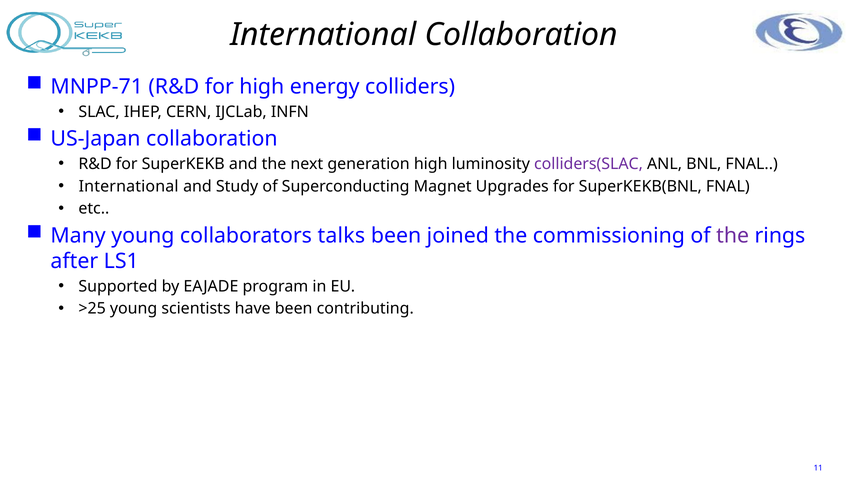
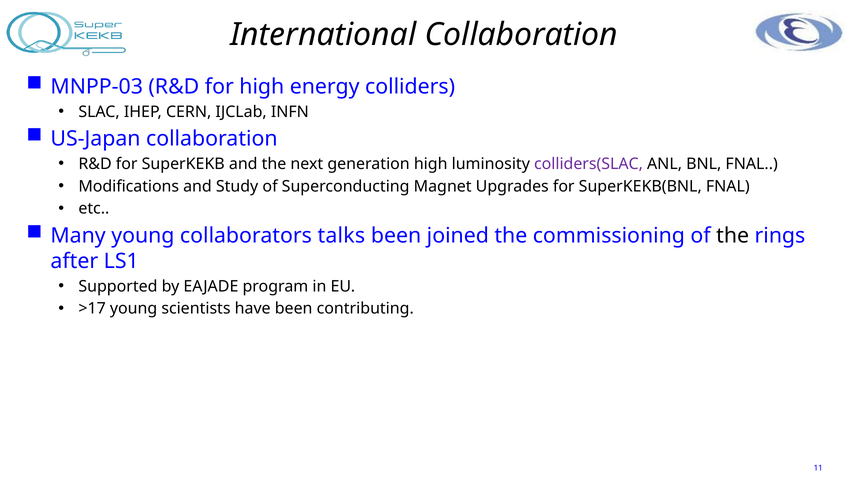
MNPP-71: MNPP-71 -> MNPP-03
International at (129, 186): International -> Modifications
the at (733, 236) colour: purple -> black
>25: >25 -> >17
